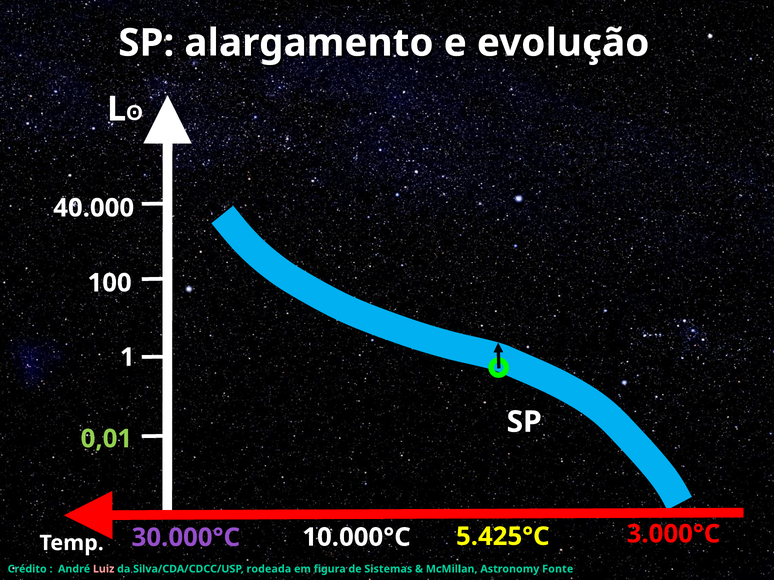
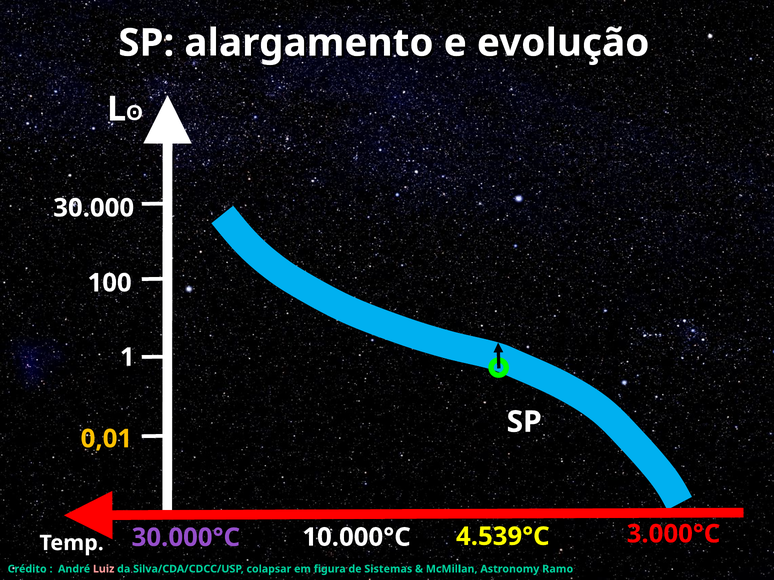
40.000: 40.000 -> 30.000
0,01 colour: light green -> yellow
5.425°C: 5.425°C -> 4.539°C
rodeada: rodeada -> colapsar
Fonte: Fonte -> Ramo
